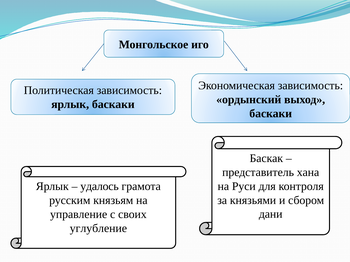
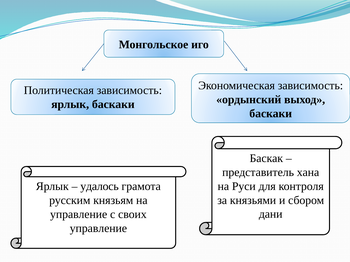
углубление at (98, 229): углубление -> управление
